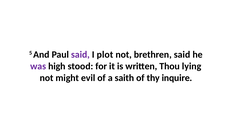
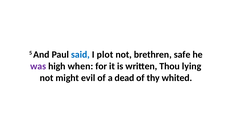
said at (80, 54) colour: purple -> blue
brethren said: said -> safe
stood: stood -> when
saith: saith -> dead
inquire: inquire -> whited
